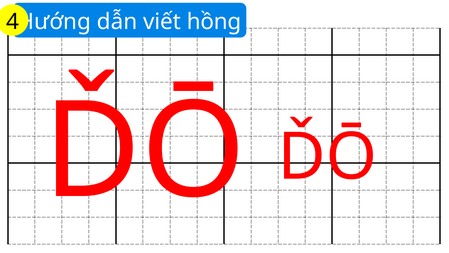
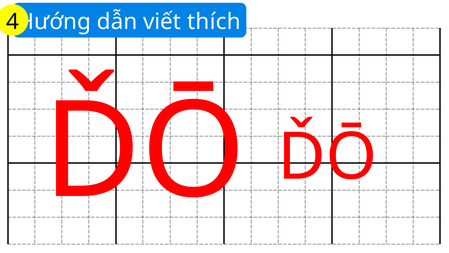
hồng: hồng -> thích
